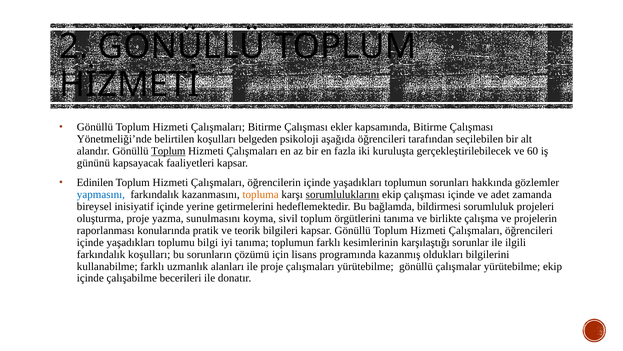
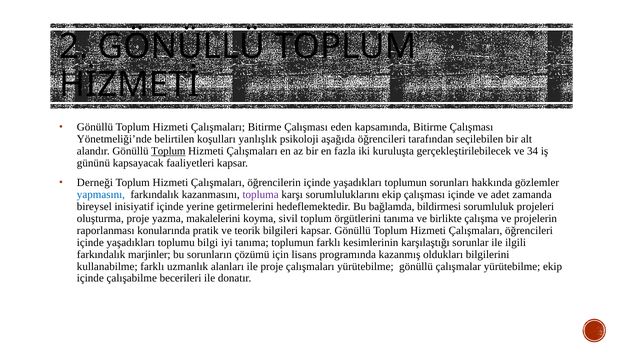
ekler: ekler -> eden
belgeden: belgeden -> yanlışlık
60: 60 -> 34
Edinilen: Edinilen -> Derneği
topluma colour: orange -> purple
sorumluluklarını underline: present -> none
sunulmasını: sunulmasını -> makalelerini
farkındalık koşulları: koşulları -> marjinler
